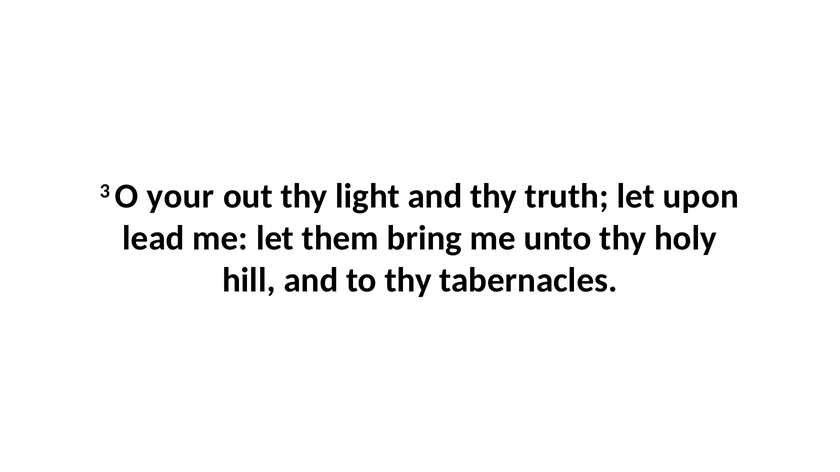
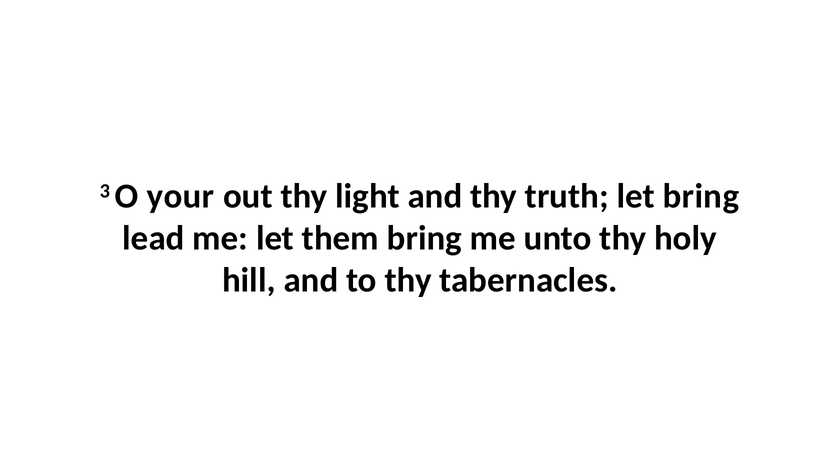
let upon: upon -> bring
